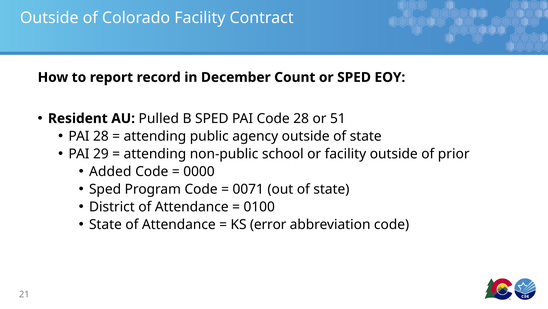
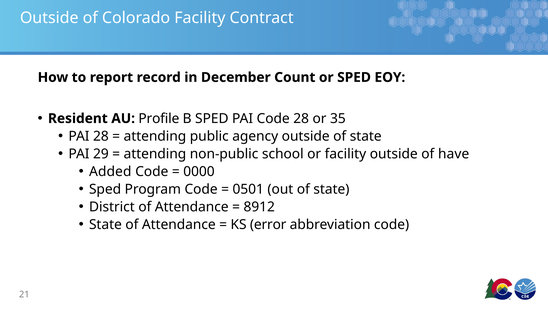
Pulled: Pulled -> Profile
51: 51 -> 35
prior: prior -> have
0071: 0071 -> 0501
0100: 0100 -> 8912
